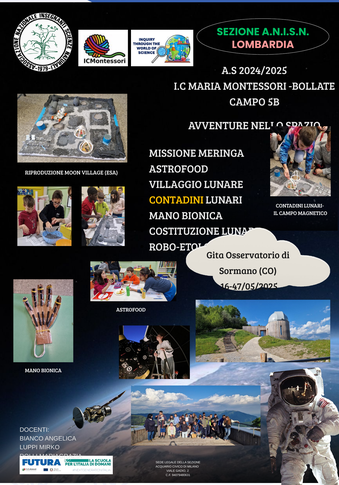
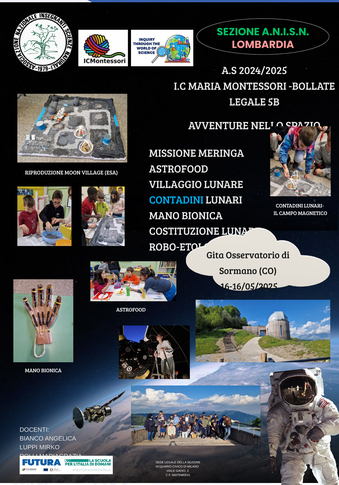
CAMPO at (247, 102): CAMPO -> LEGALE
CONTADINI at (176, 200) colour: yellow -> light blue
16-47/05/2025: 16-47/05/2025 -> 16-16/05/2025
